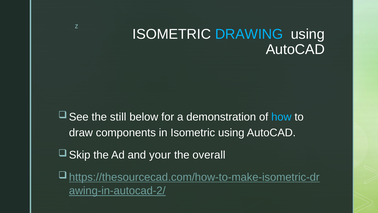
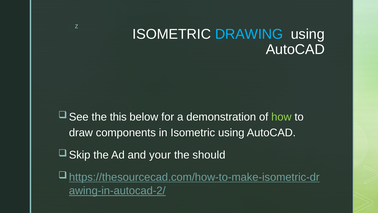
still: still -> this
how colour: light blue -> light green
overall: overall -> should
